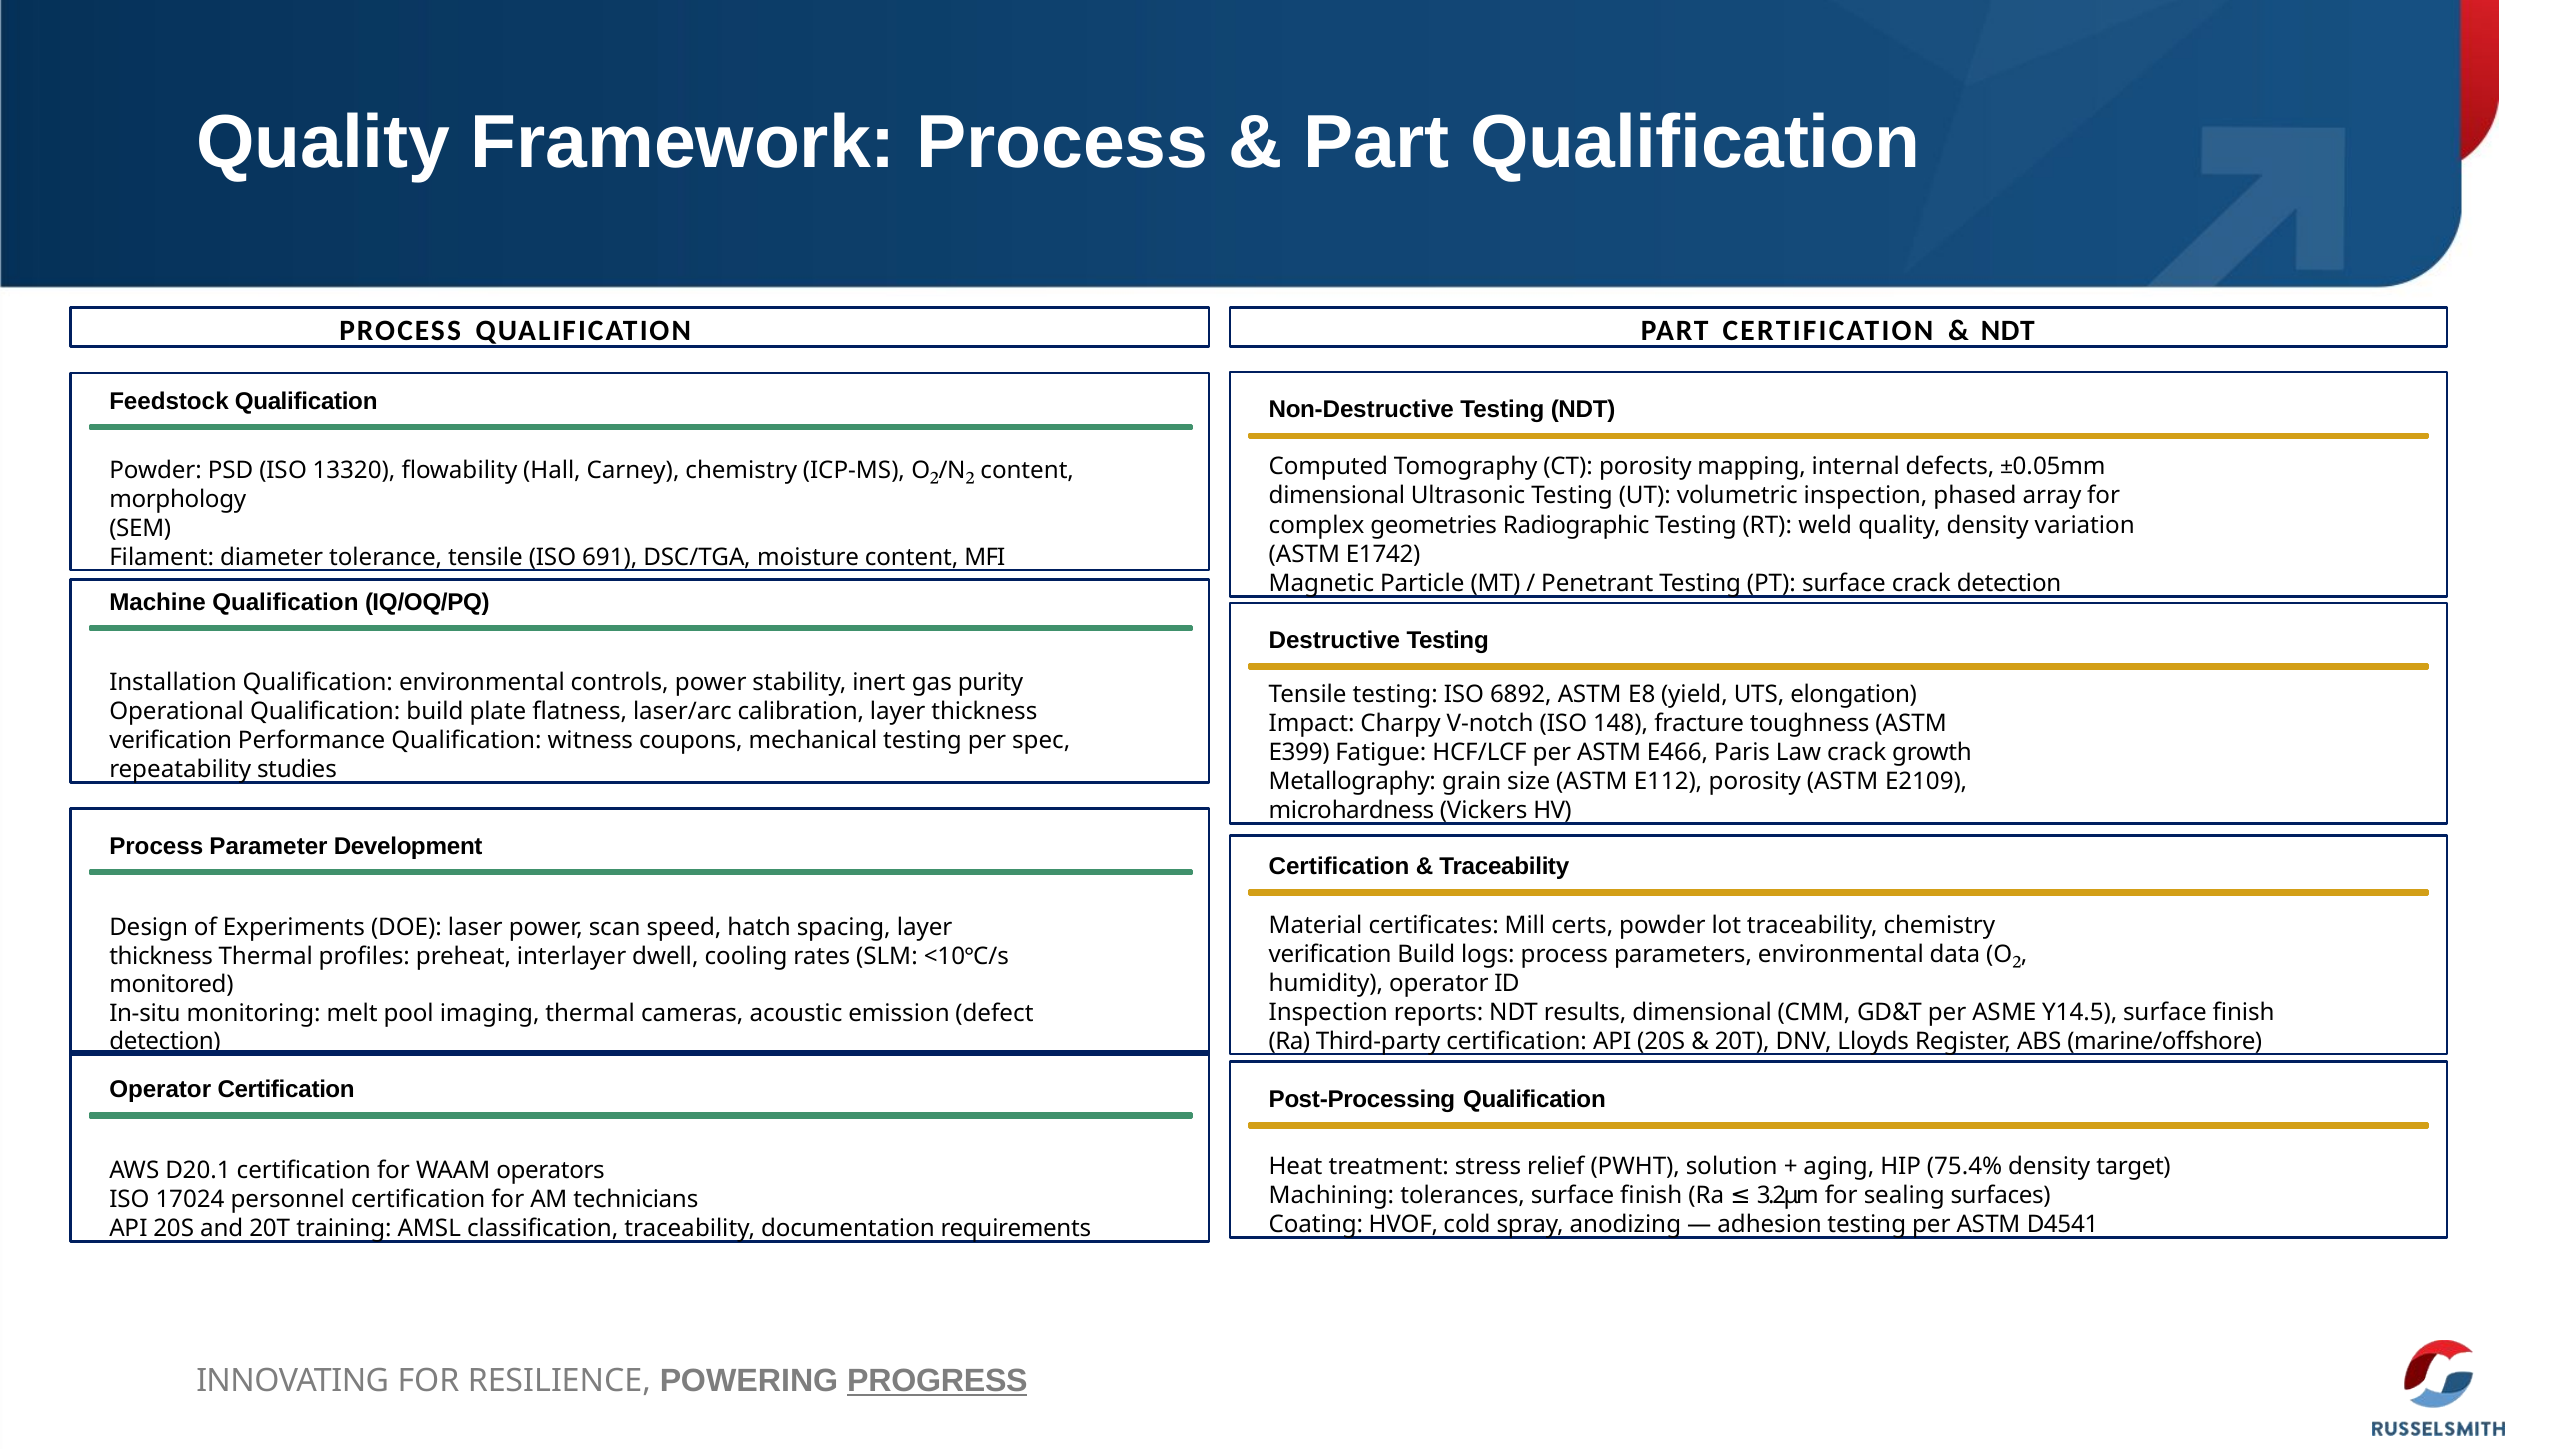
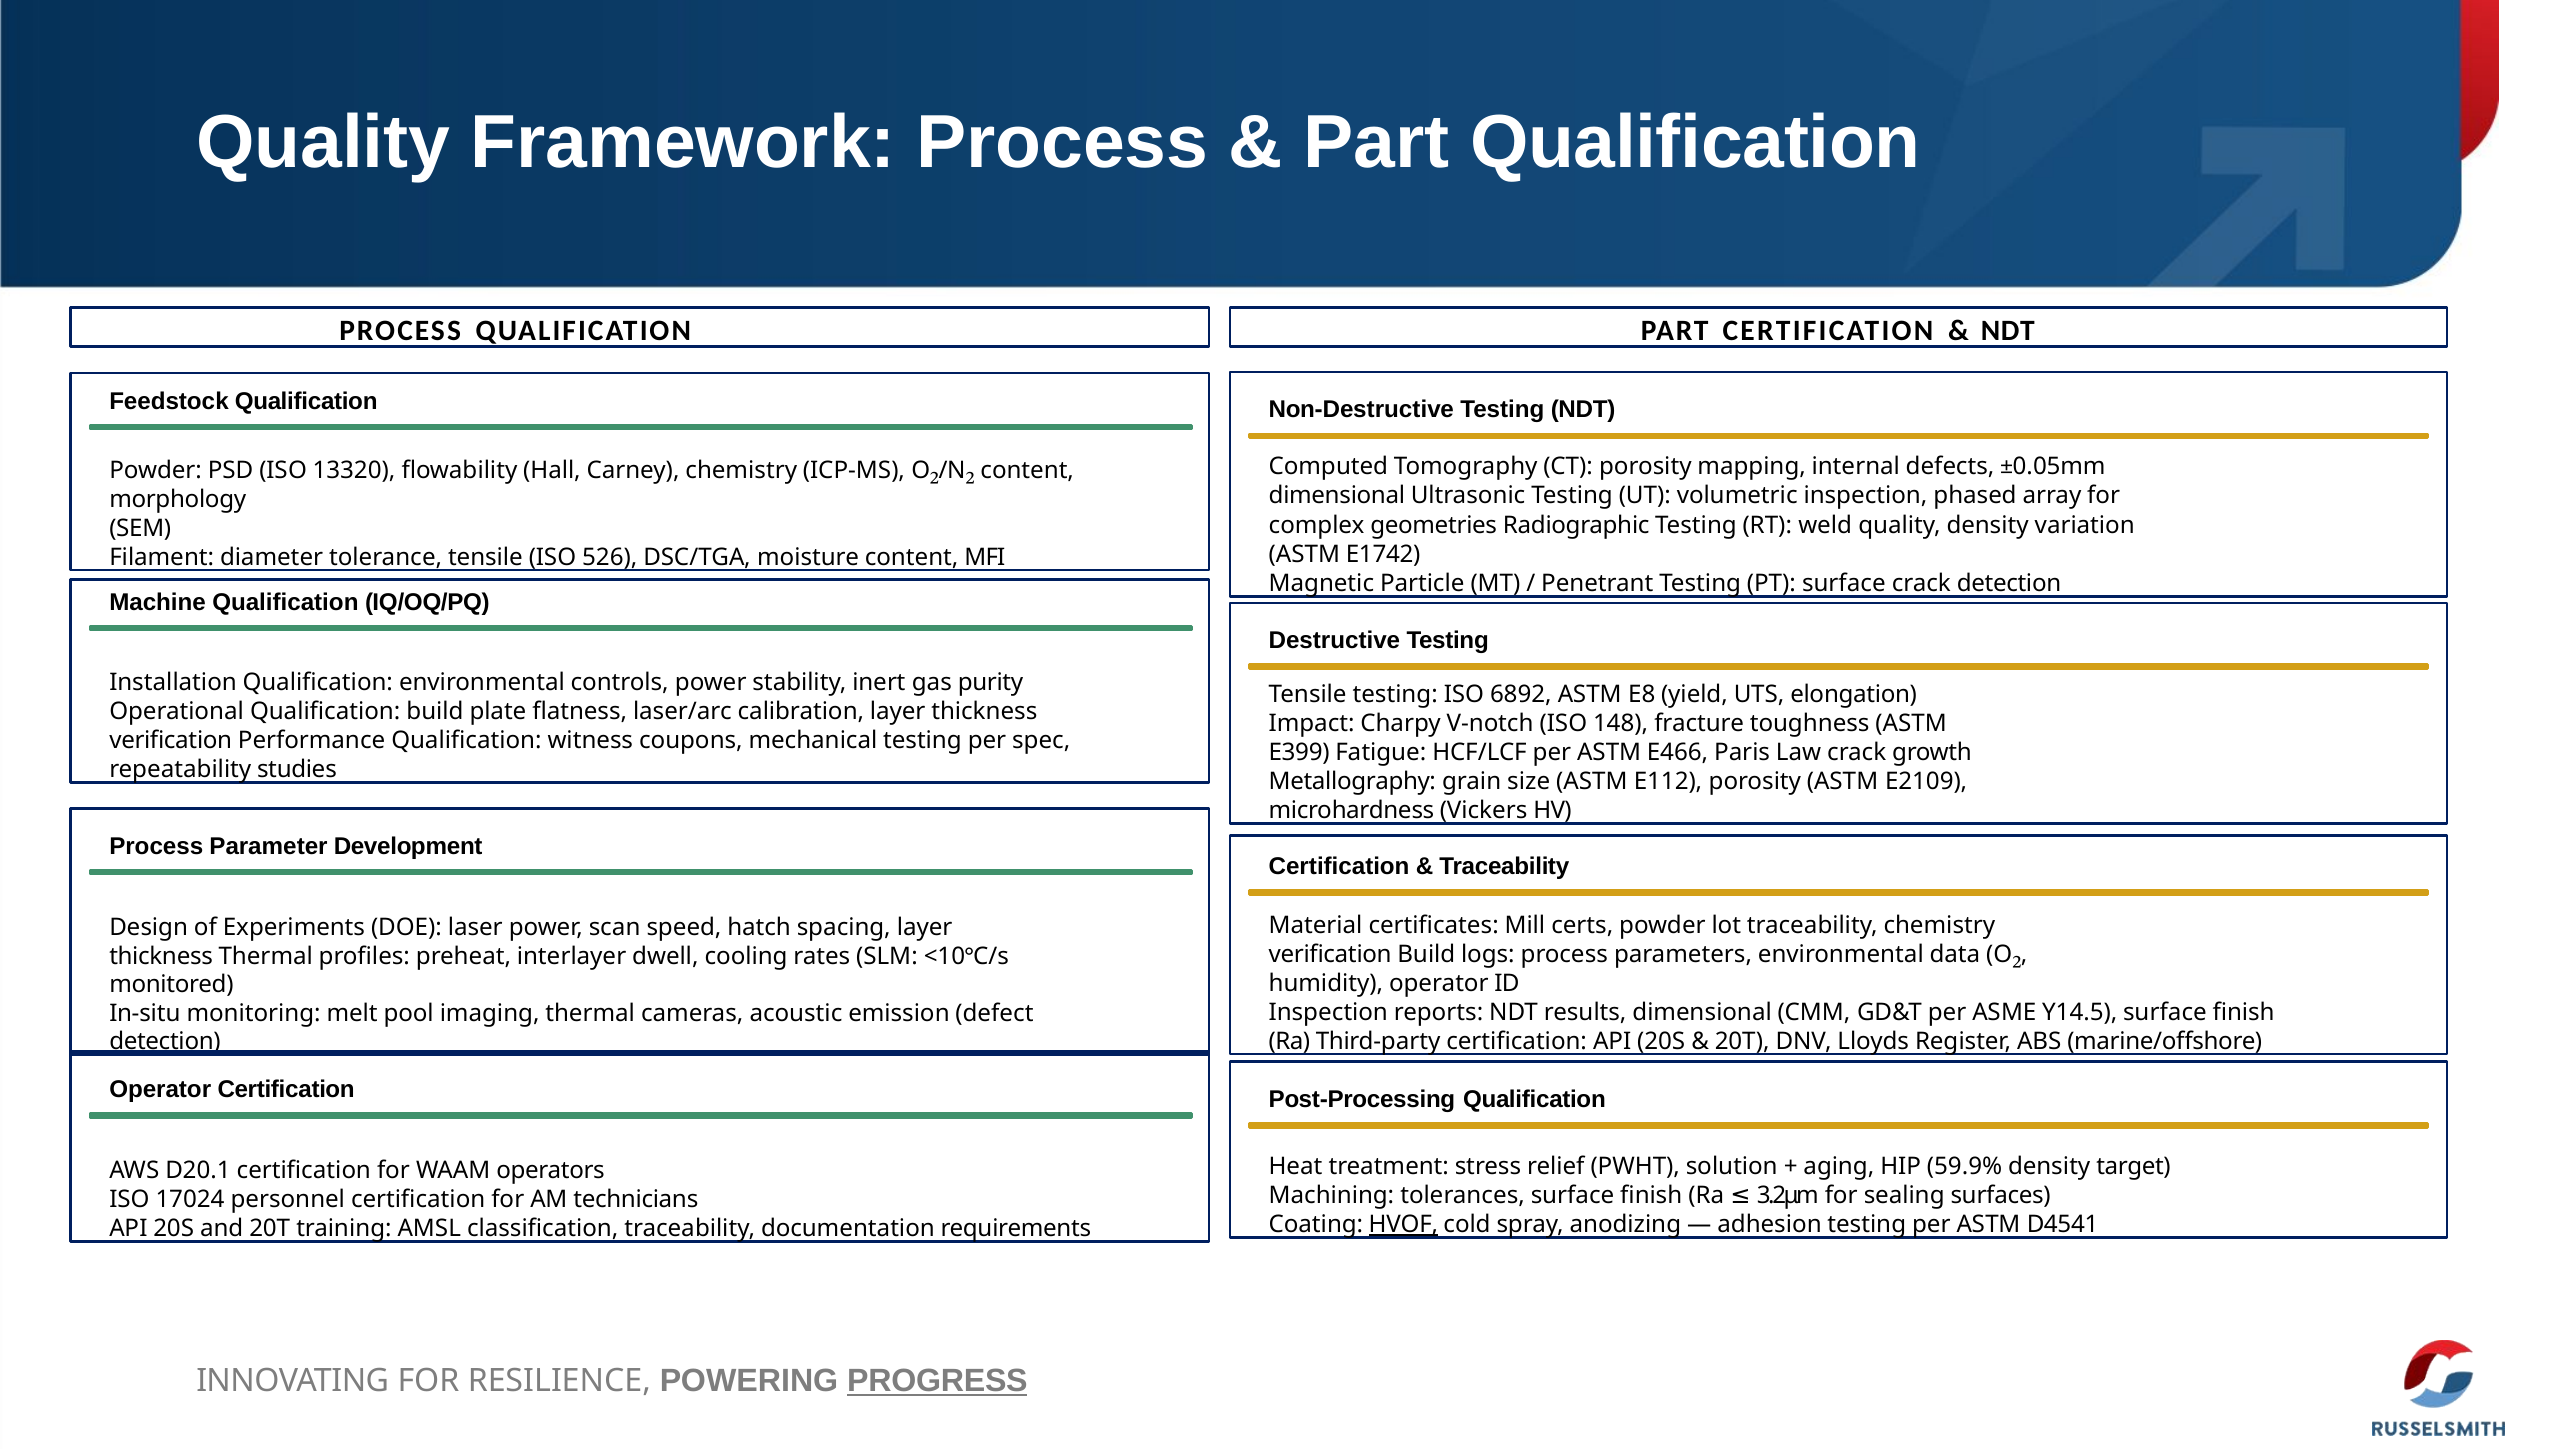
691: 691 -> 526
75.4%: 75.4% -> 59.9%
HVOF underline: none -> present
